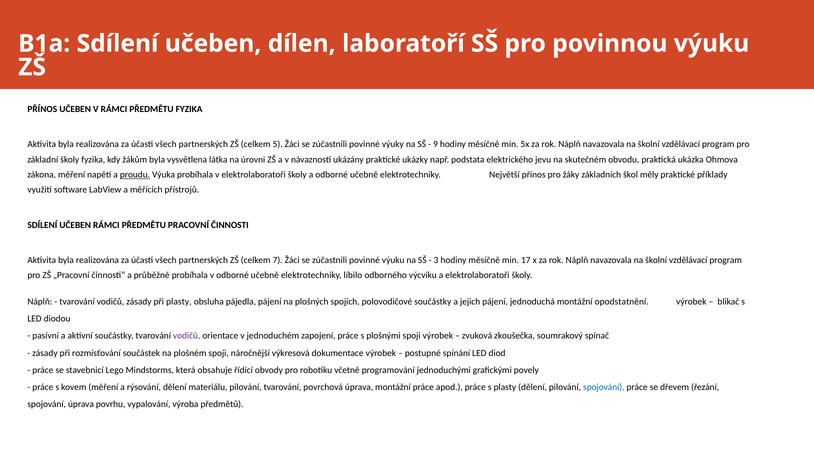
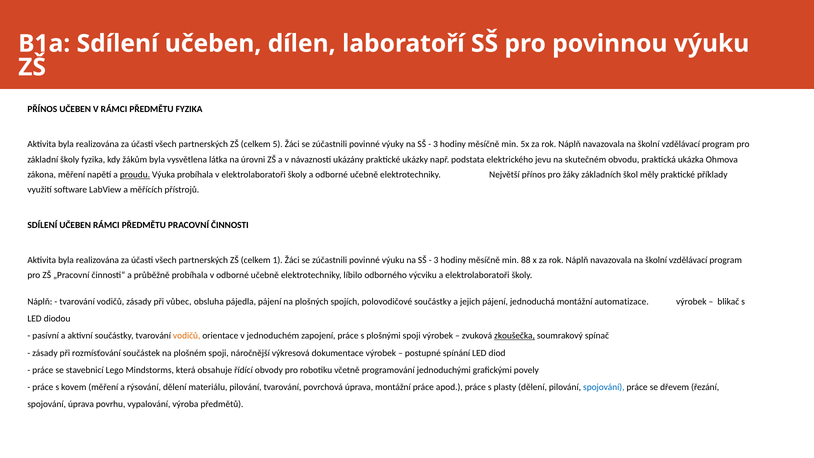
9 at (435, 144): 9 -> 3
7: 7 -> 1
17: 17 -> 88
při plasty: plasty -> vůbec
opodstatnění: opodstatnění -> automatizace
vodičů at (187, 336) colour: purple -> orange
zkoušečka underline: none -> present
